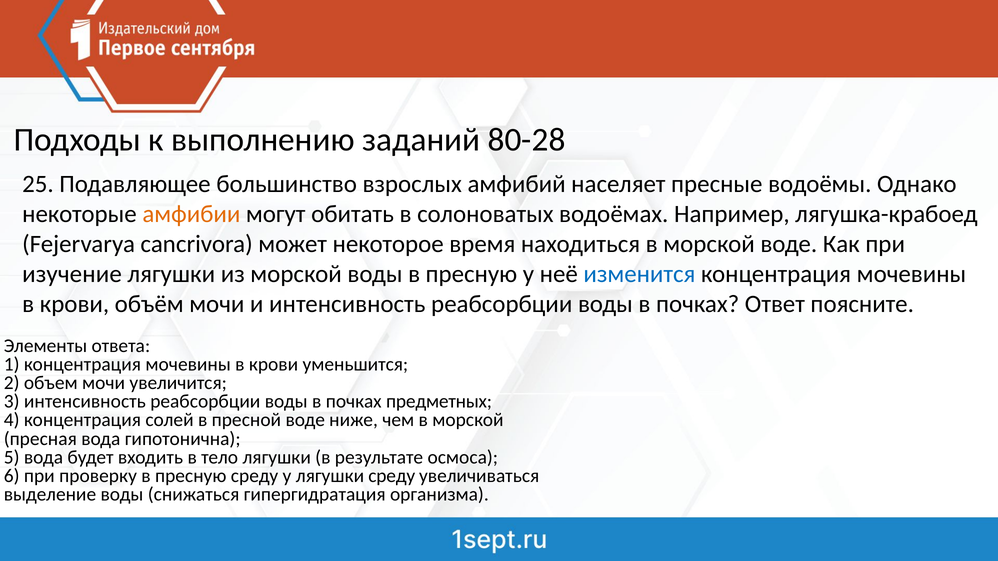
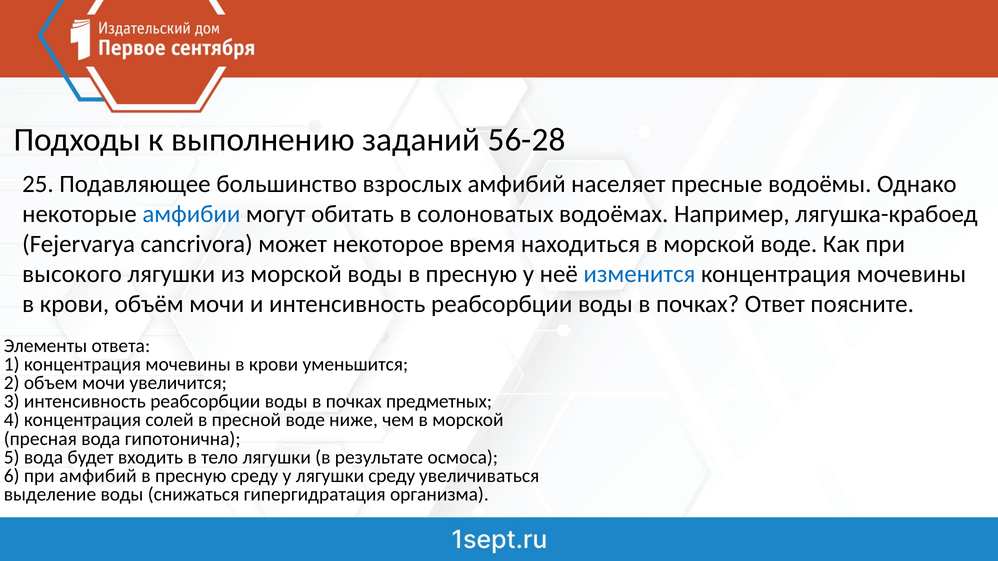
80-28: 80-28 -> 56-28
амфибии colour: orange -> blue
изучение: изучение -> высокого
при проверку: проверку -> амфибий
